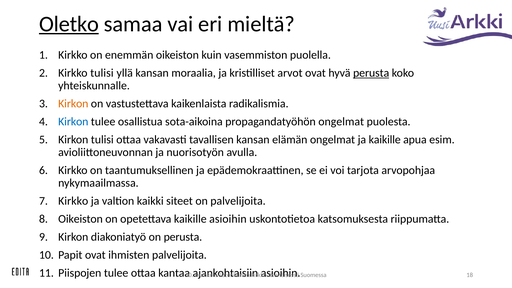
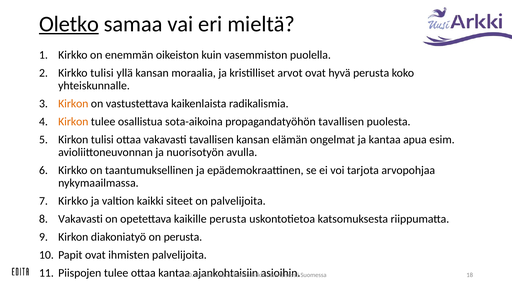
perusta at (371, 73) underline: present -> none
Kirkon at (73, 122) colour: blue -> orange
propagandatyöhön ongelmat: ongelmat -> tavallisen
ja kaikille: kaikille -> kantaa
Oikeiston at (80, 219): Oikeiston -> Vakavasti
kaikille asioihin: asioihin -> perusta
